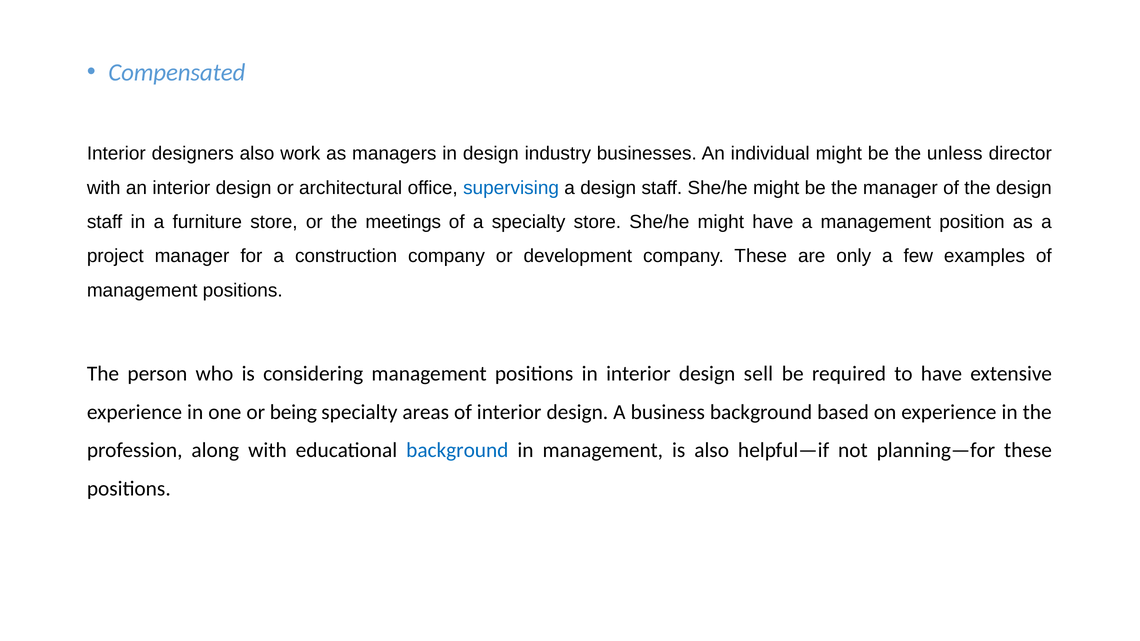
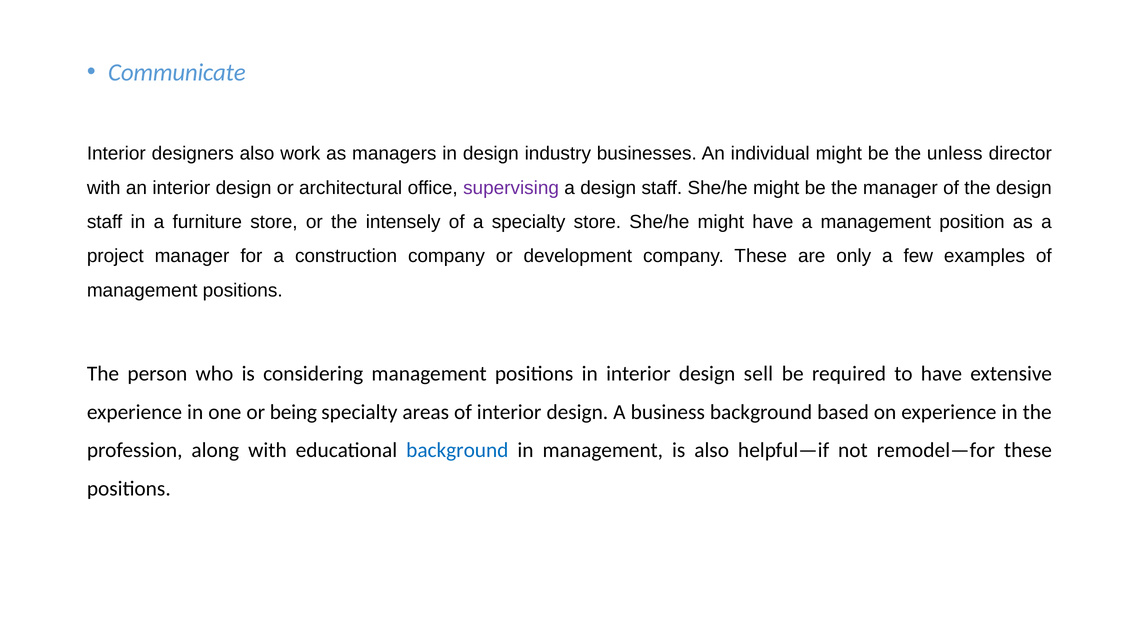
Compensated: Compensated -> Communicate
supervising colour: blue -> purple
meetings: meetings -> intensely
planning—for: planning—for -> remodel—for
